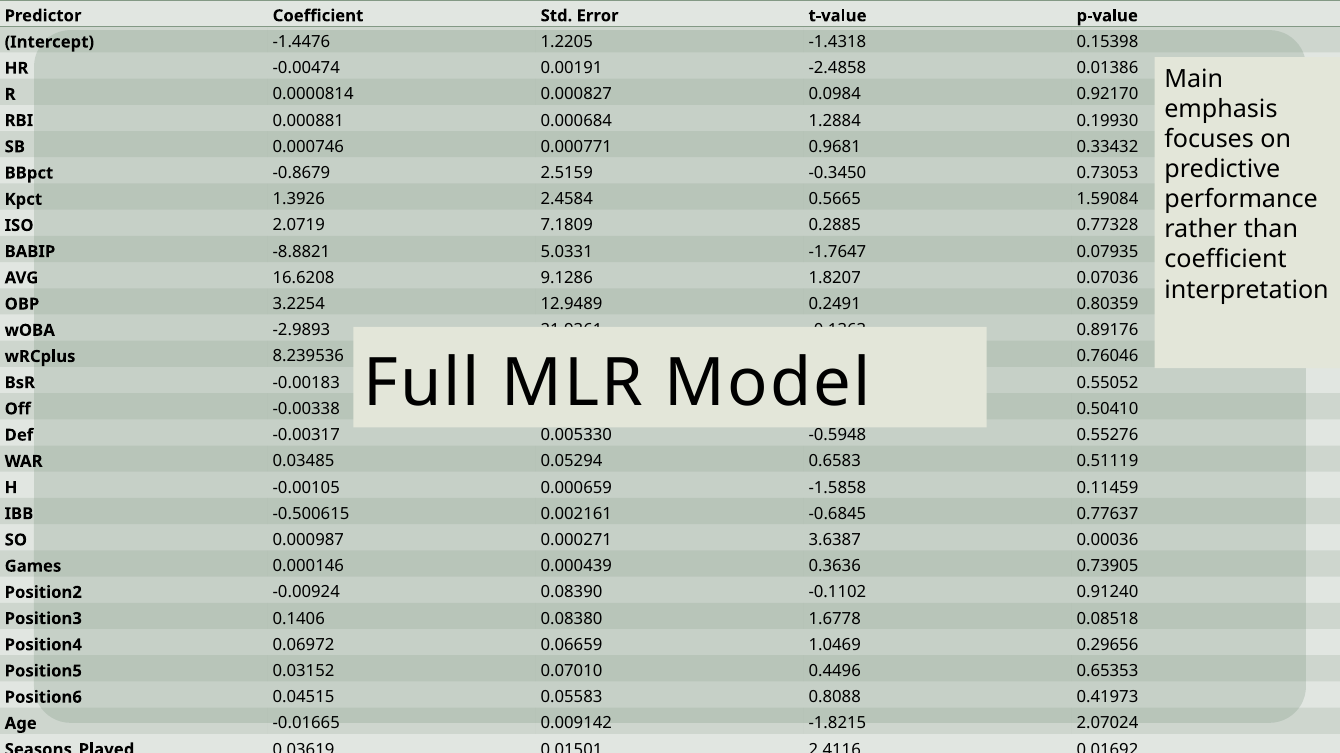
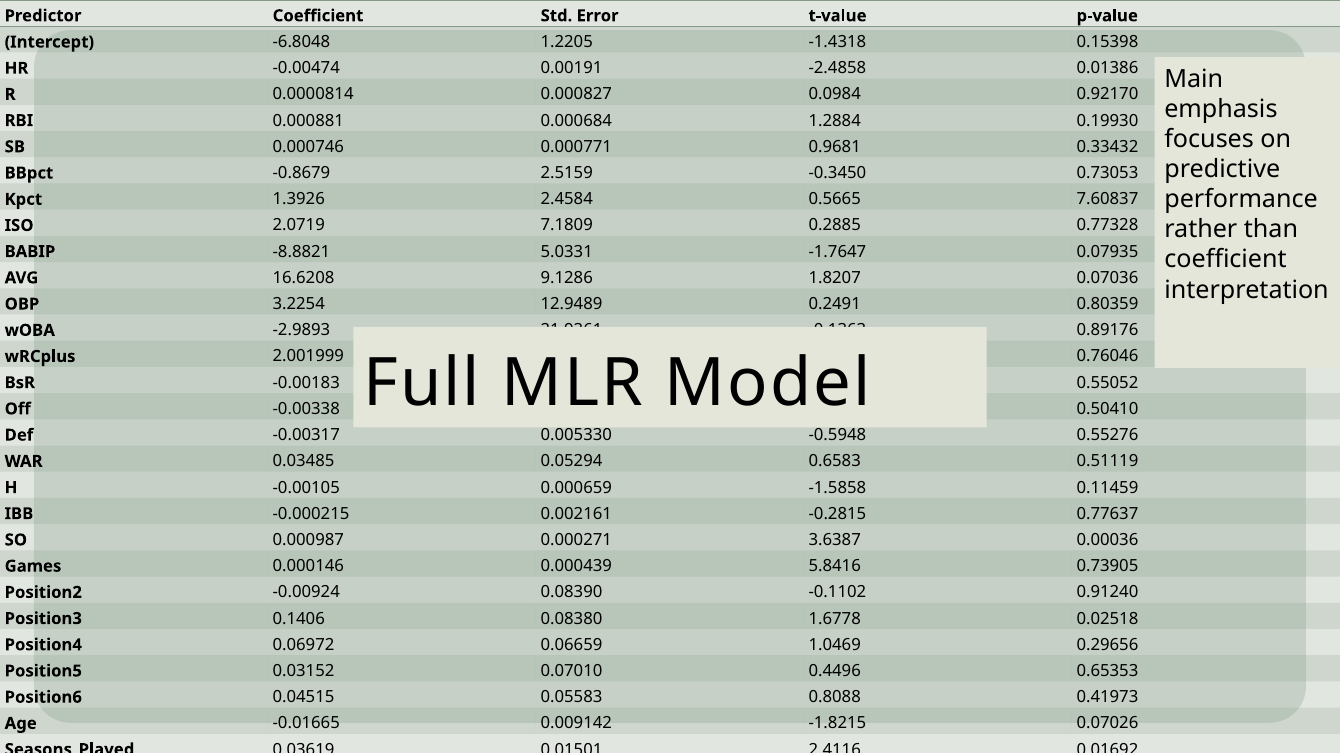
-1.4476: -1.4476 -> -6.8048
1.59084: 1.59084 -> 7.60837
8.239536: 8.239536 -> 2.001999
-0.500615: -0.500615 -> -0.000215
-0.6845: -0.6845 -> -0.2815
0.3636: 0.3636 -> 5.8416
0.08518: 0.08518 -> 0.02518
2.07024: 2.07024 -> 0.07026
